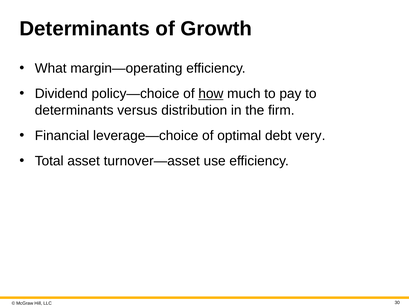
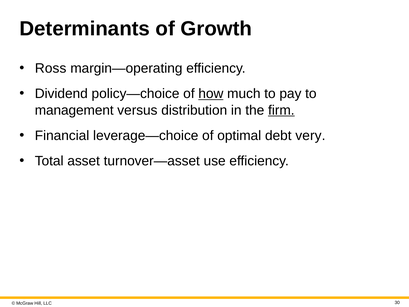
What: What -> Ross
determinants at (74, 110): determinants -> management
firm underline: none -> present
